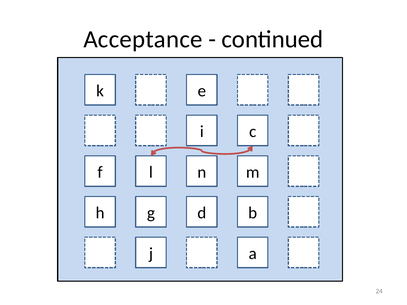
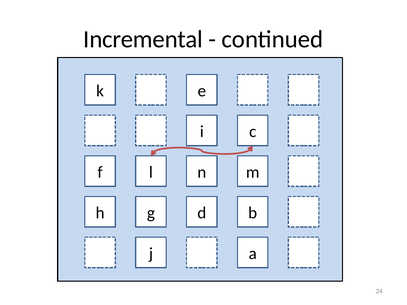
Acceptance: Acceptance -> Incremental
